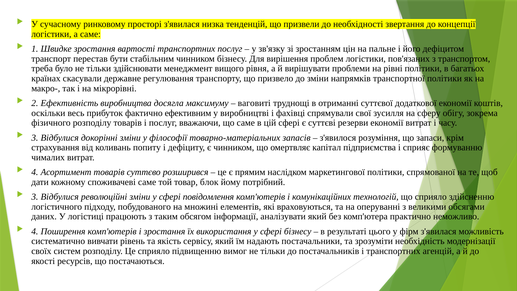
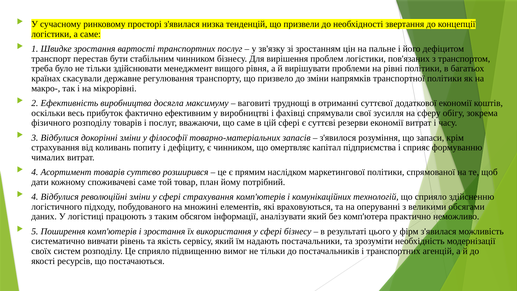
блок: блок -> план
3 at (35, 197): 3 -> 4
сфері повідомлення: повідомлення -> страхування
4 at (35, 231): 4 -> 5
